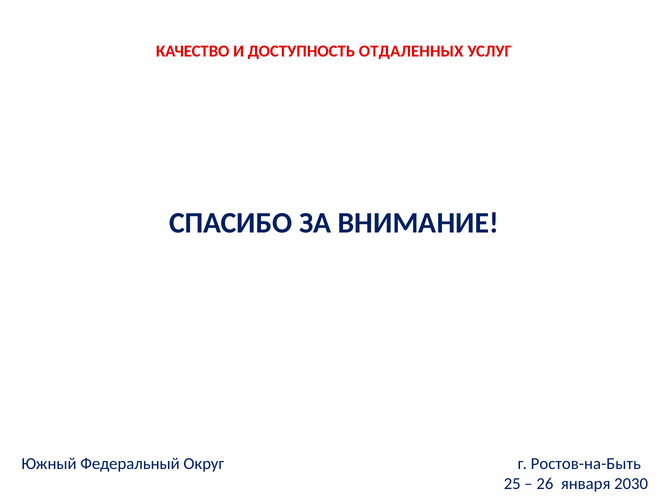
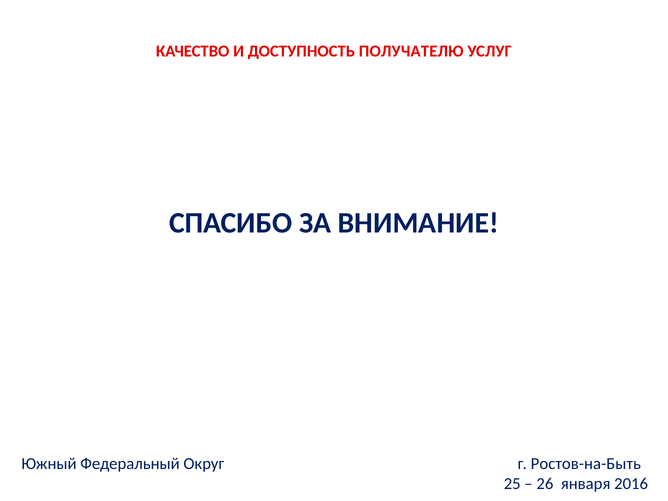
ОТДАЛЕННЫХ: ОТДАЛЕННЫХ -> ПОЛУЧАТЕЛЮ
2030: 2030 -> 2016
